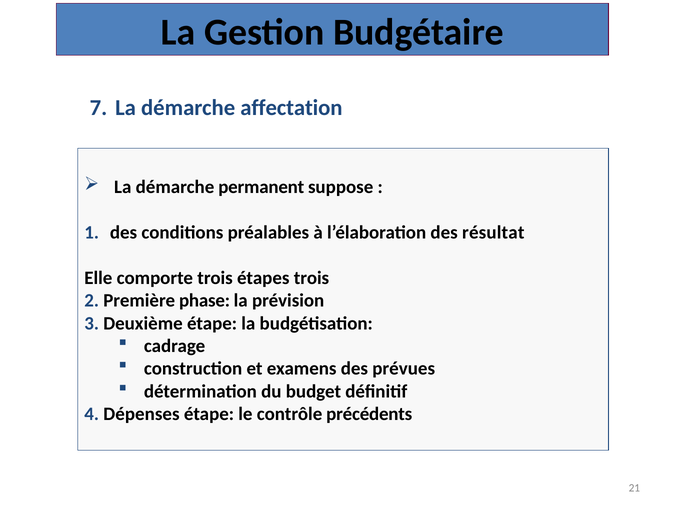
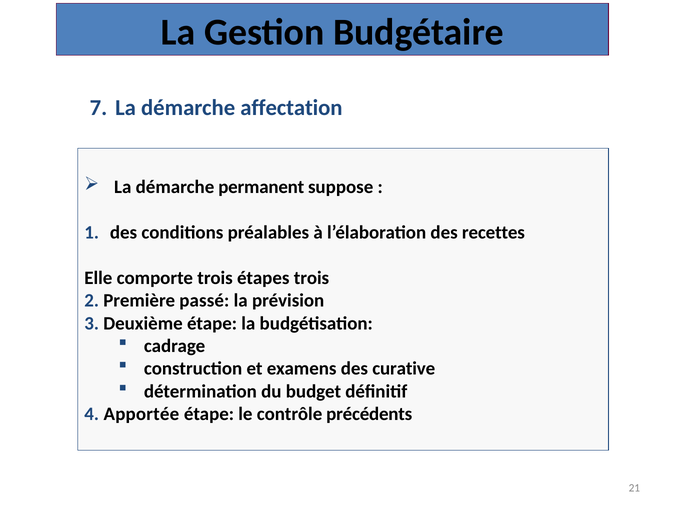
résultat: résultat -> recettes
phase: phase -> passé
prévues: prévues -> curative
Dépenses: Dépenses -> Apportée
